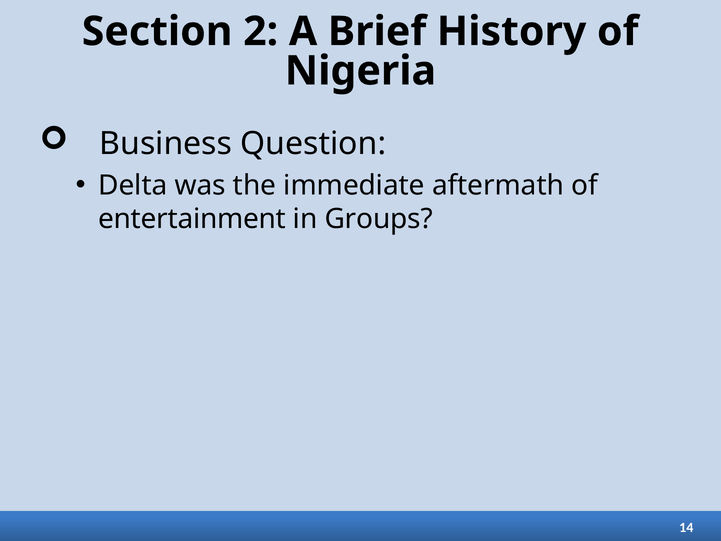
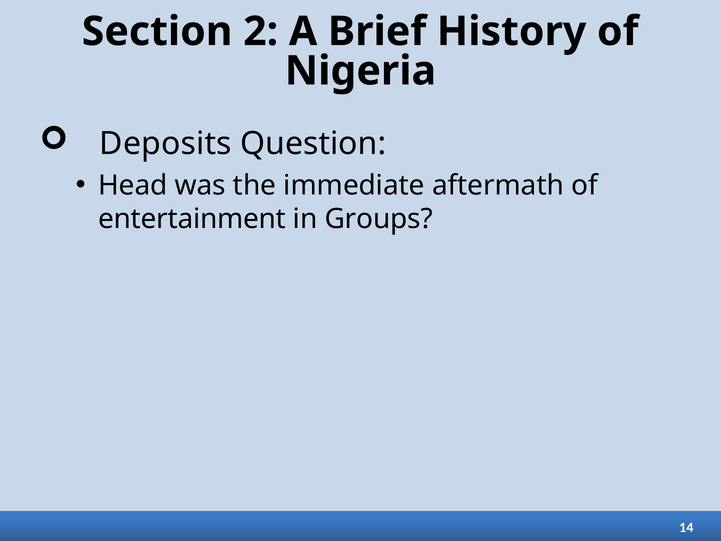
Business: Business -> Deposits
Delta: Delta -> Head
